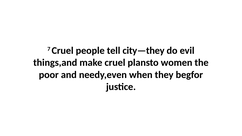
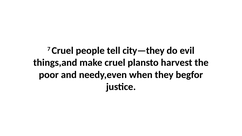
women: women -> harvest
